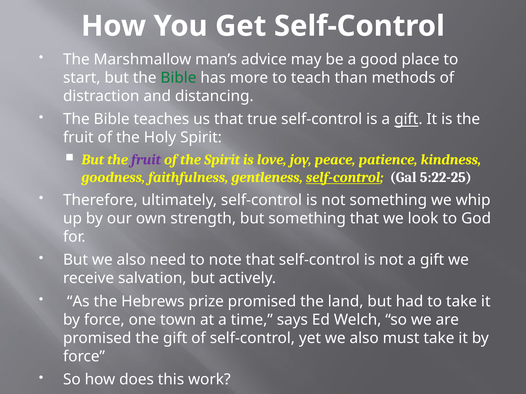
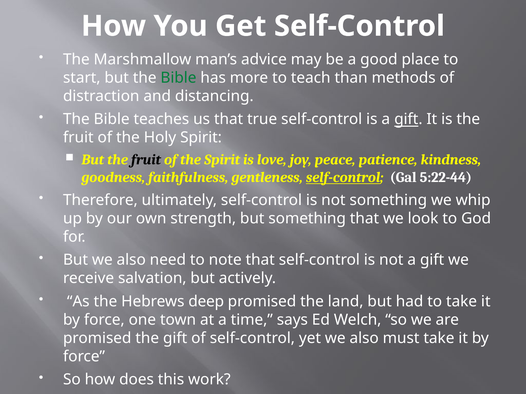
fruit at (146, 160) colour: purple -> black
5:22-25: 5:22-25 -> 5:22-44
prize: prize -> deep
